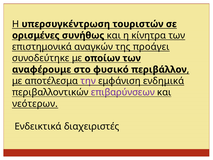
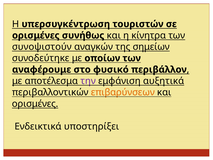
επιστημονικά: επιστημονικά -> συνοψιστούν
προάγει: προάγει -> σημείων
ενδημικά: ενδημικά -> αυξητικά
επιβαρύνσεων colour: purple -> orange
νεότερων at (35, 104): νεότερων -> ορισμένες
διαχειριστές: διαχειριστές -> υποστηρίξει
